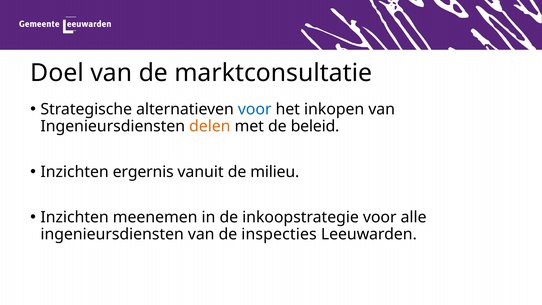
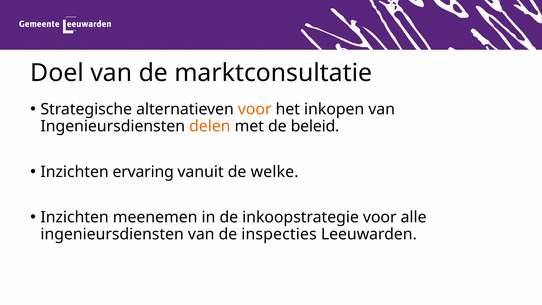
voor at (255, 109) colour: blue -> orange
ergernis: ergernis -> ervaring
milieu: milieu -> welke
